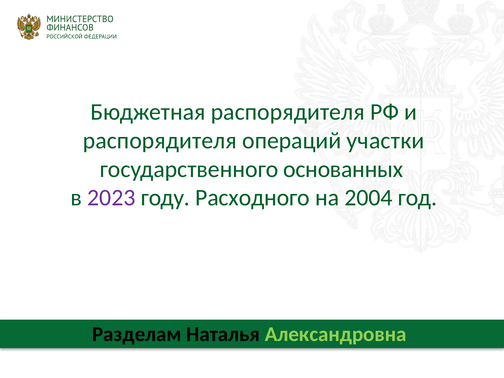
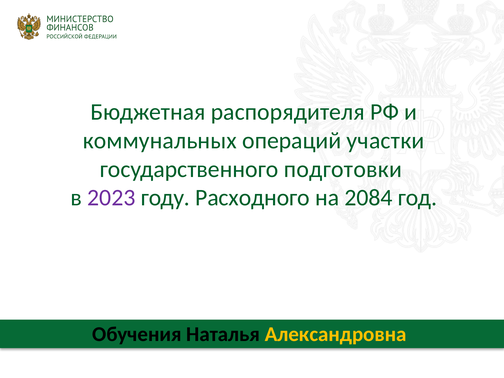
распорядителя at (160, 141): распорядителя -> коммунальных
основанных: основанных -> подготовки
2004: 2004 -> 2084
Разделам: Разделам -> Обучения
Александровна colour: light green -> yellow
